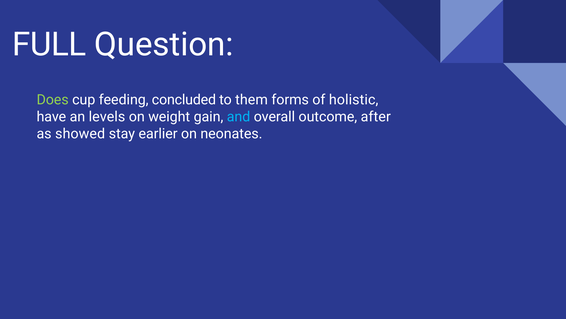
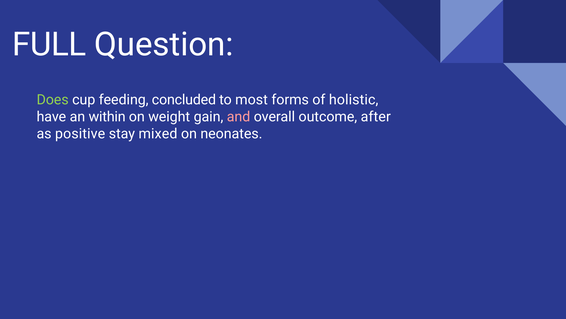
them: them -> most
levels: levels -> within
and colour: light blue -> pink
showed: showed -> positive
earlier: earlier -> mixed
